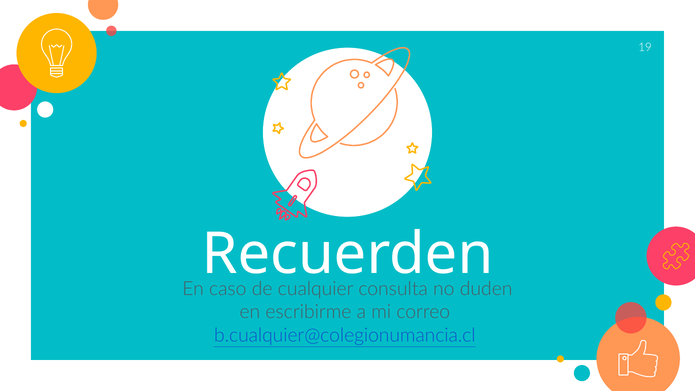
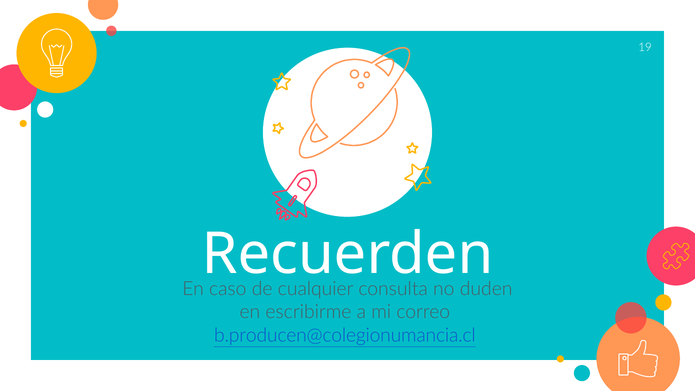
b.cualquier@colegionumancia.cl: b.cualquier@colegionumancia.cl -> b.producen@colegionumancia.cl
